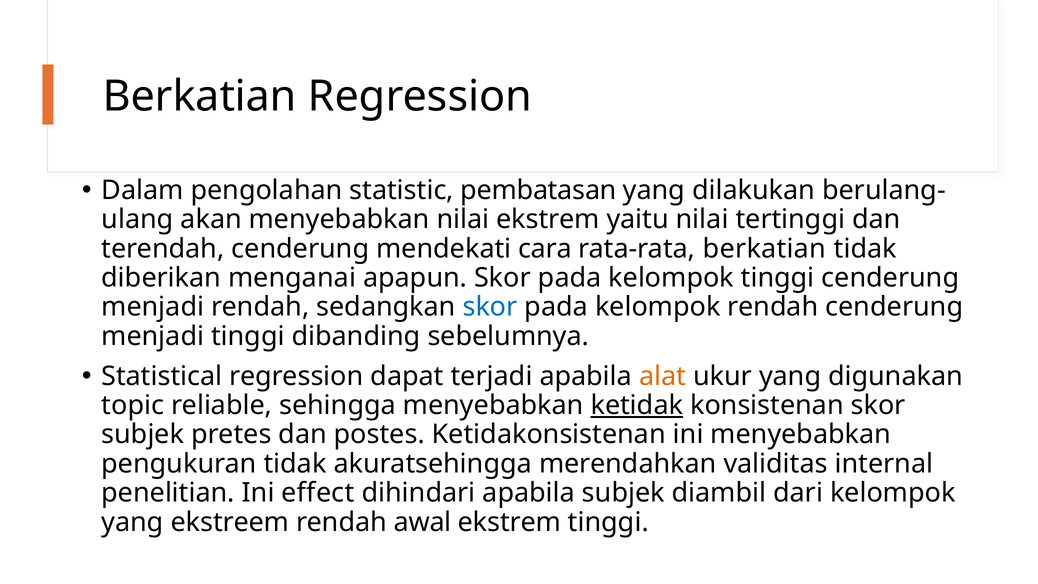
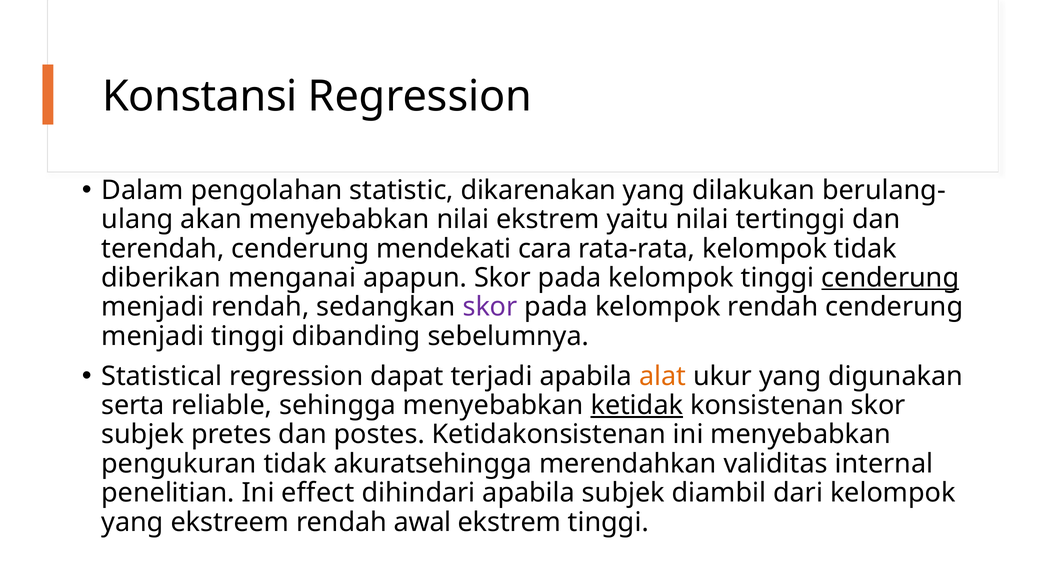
Berkatian at (200, 97): Berkatian -> Konstansi
pembatasan: pembatasan -> dikarenakan
rata-rata berkatian: berkatian -> kelompok
cenderung at (890, 278) underline: none -> present
skor at (490, 307) colour: blue -> purple
topic: topic -> serta
